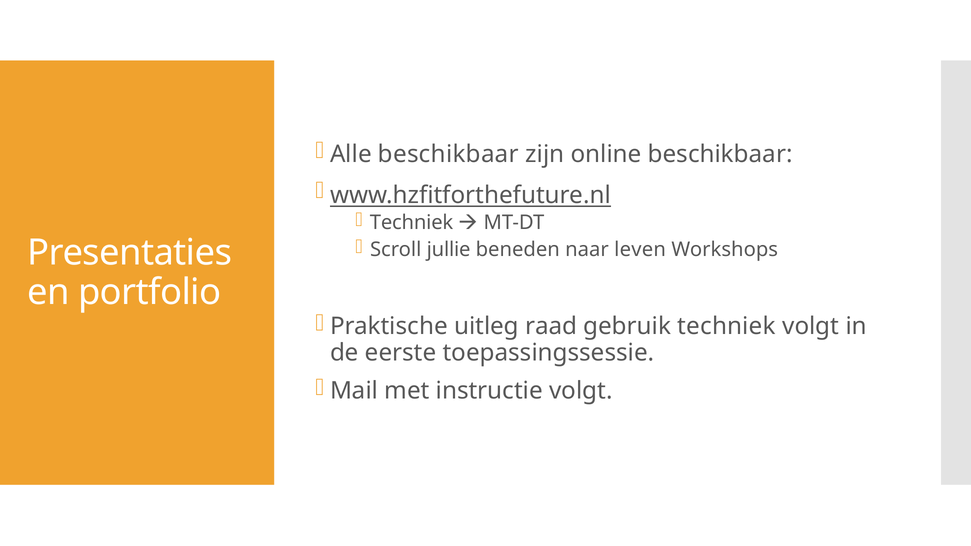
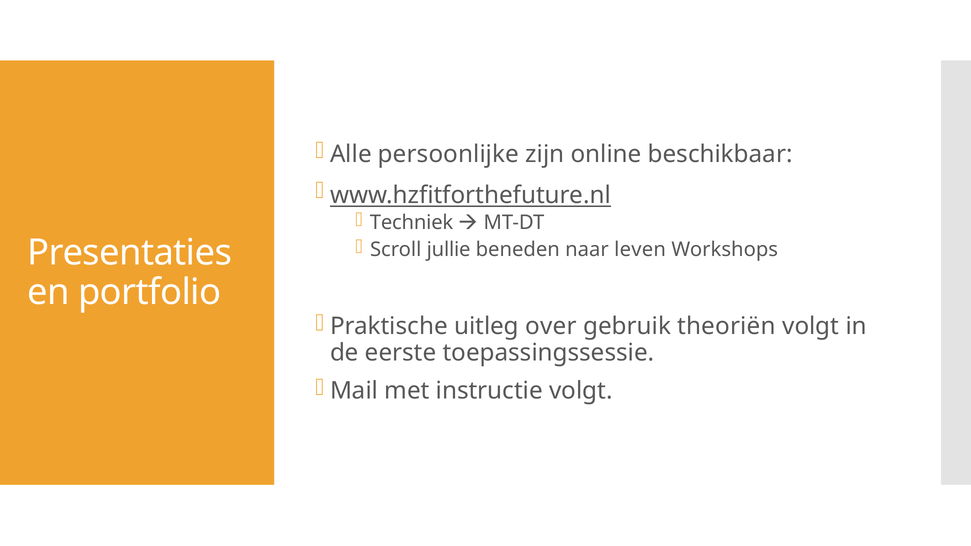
Alle beschikbaar: beschikbaar -> persoonlijke
raad: raad -> over
gebruik techniek: techniek -> theoriën
